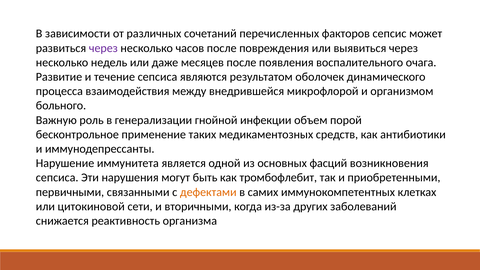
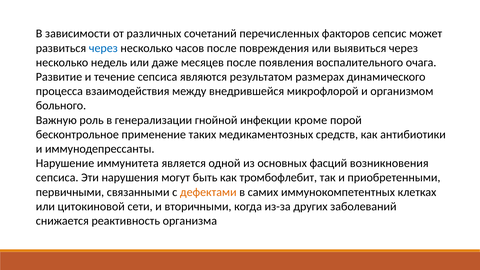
через at (103, 48) colour: purple -> blue
оболочек: оболочек -> размерах
объем: объем -> кроме
